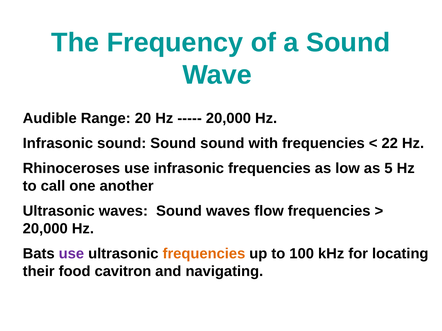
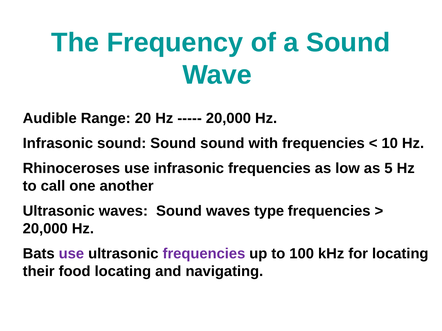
22: 22 -> 10
flow: flow -> type
frequencies at (204, 254) colour: orange -> purple
food cavitron: cavitron -> locating
